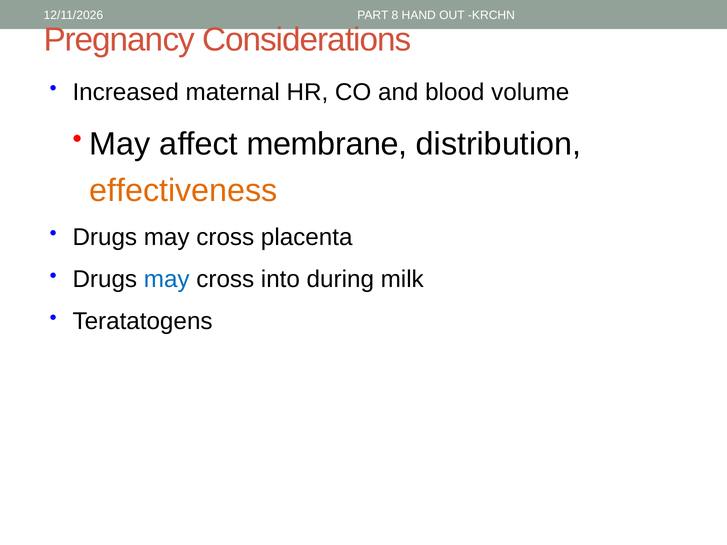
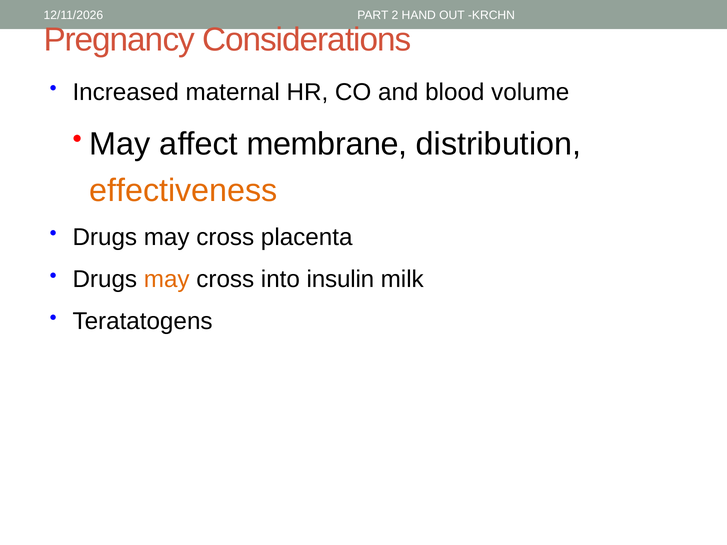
8: 8 -> 2
may at (167, 279) colour: blue -> orange
during: during -> insulin
